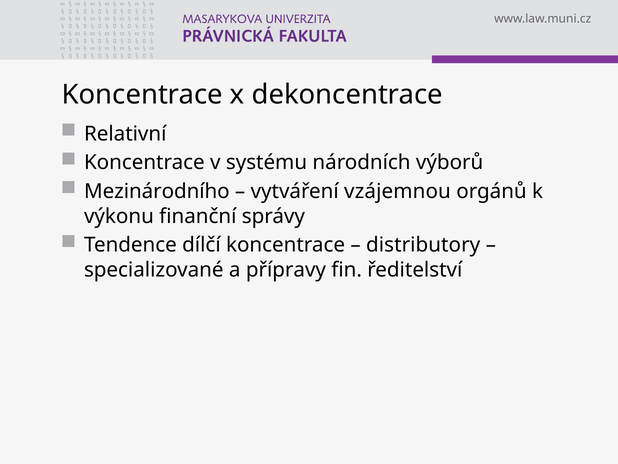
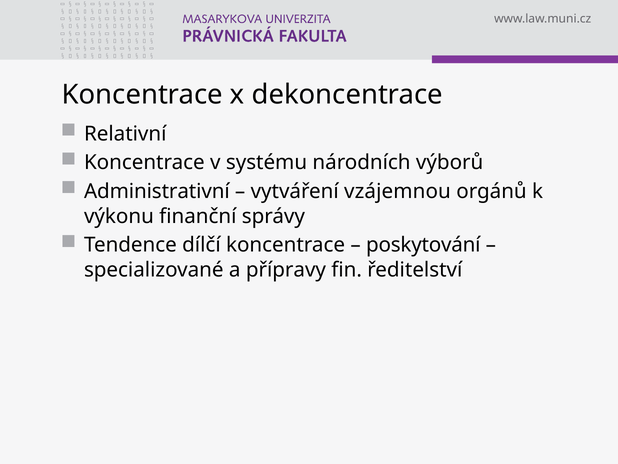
Mezinárodního: Mezinárodního -> Administrativní
distributory: distributory -> poskytování
